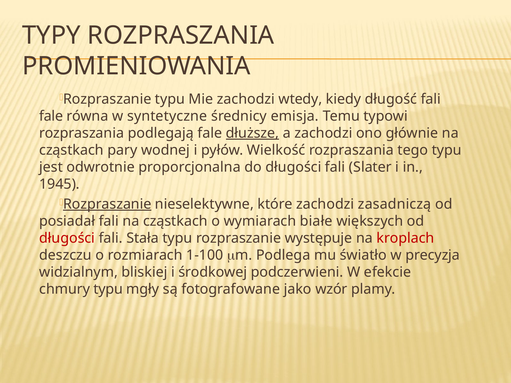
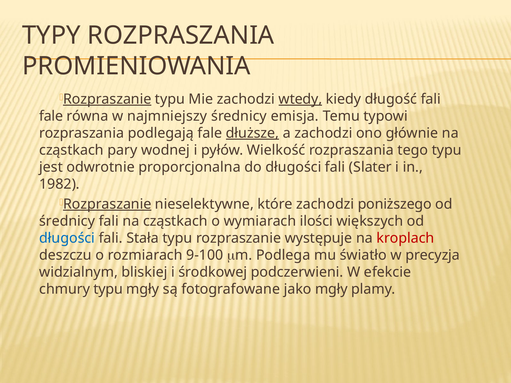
Rozpraszanie at (107, 99) underline: none -> present
wtedy underline: none -> present
syntetyczne: syntetyczne -> najmniejszy
1945: 1945 -> 1982
zasadniczą: zasadniczą -> poniższego
posiadał at (67, 221): posiadał -> średnicy
białe: białe -> ilości
długości at (67, 238) colour: red -> blue
1-100: 1-100 -> 9-100
jako wzór: wzór -> mgły
